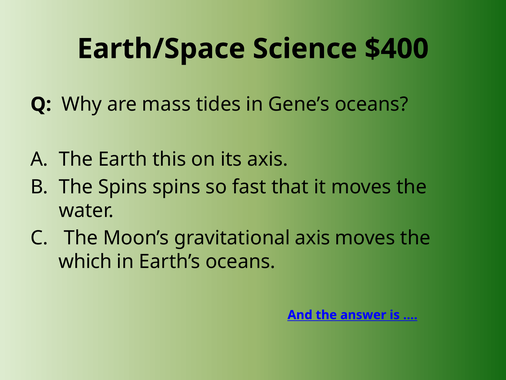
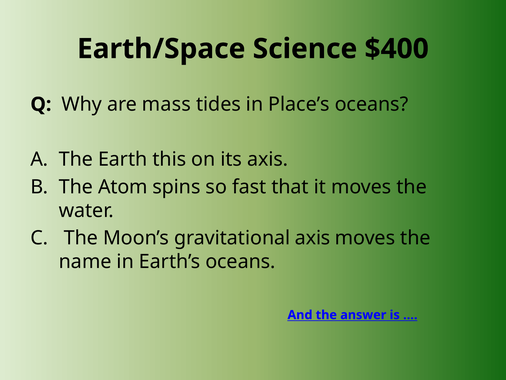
Gene’s: Gene’s -> Place’s
The Spins: Spins -> Atom
which: which -> name
